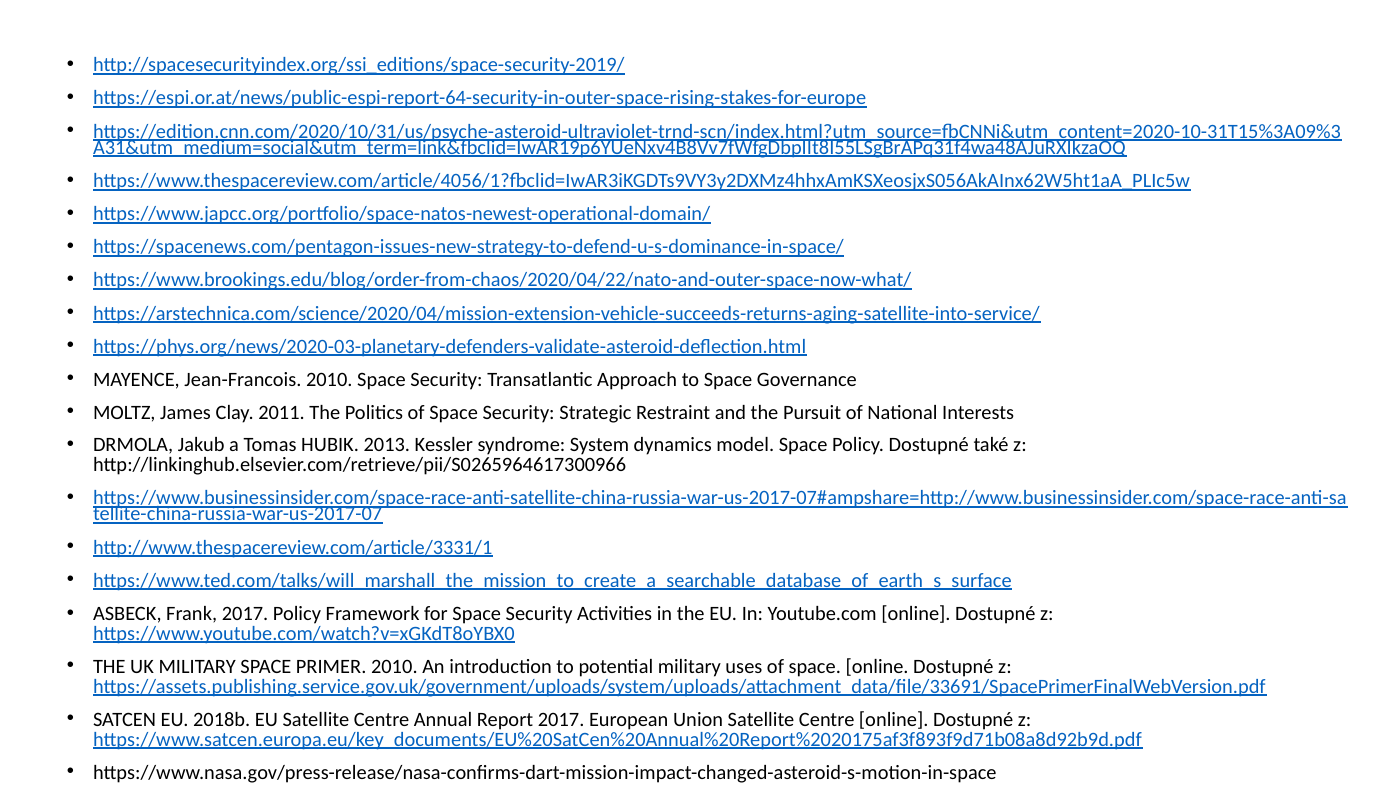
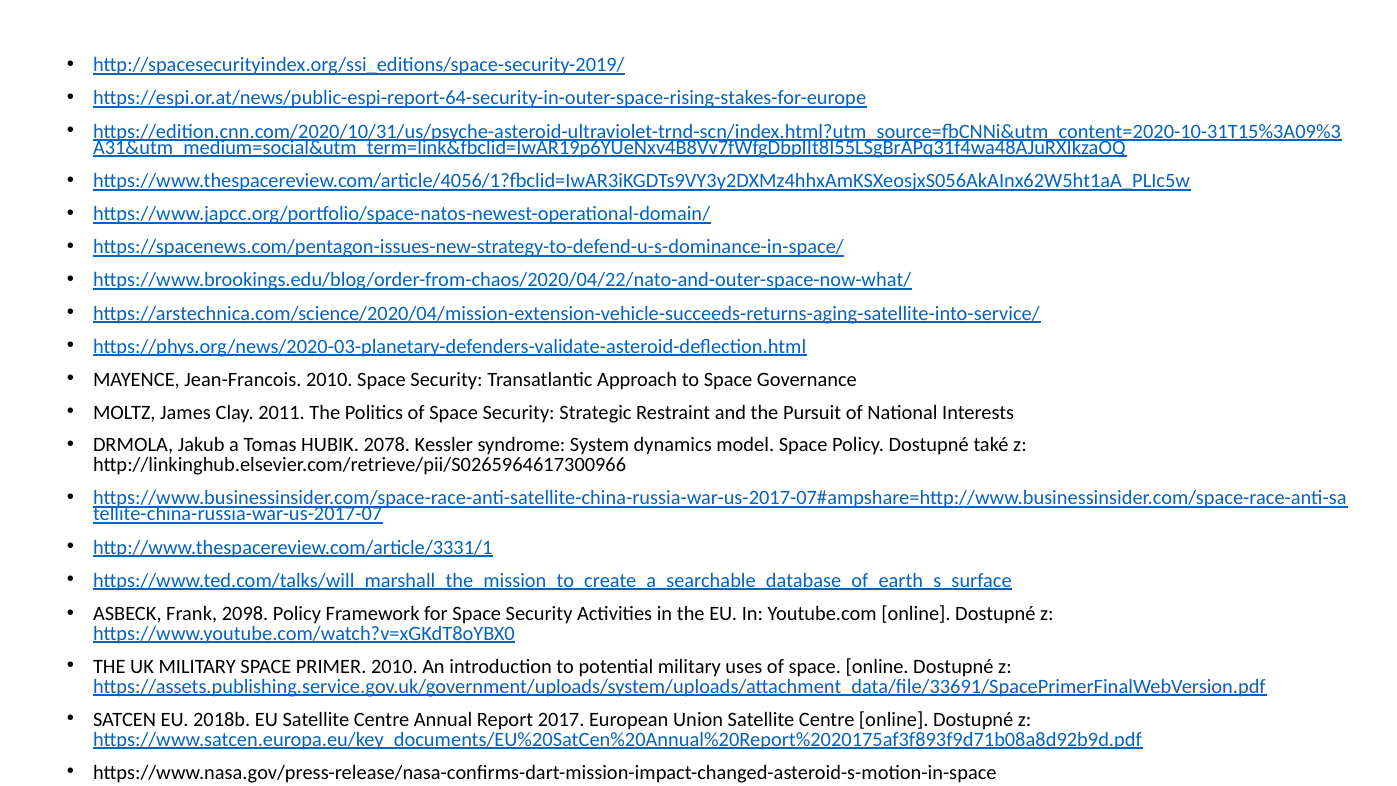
2013: 2013 -> 2078
Frank 2017: 2017 -> 2098
